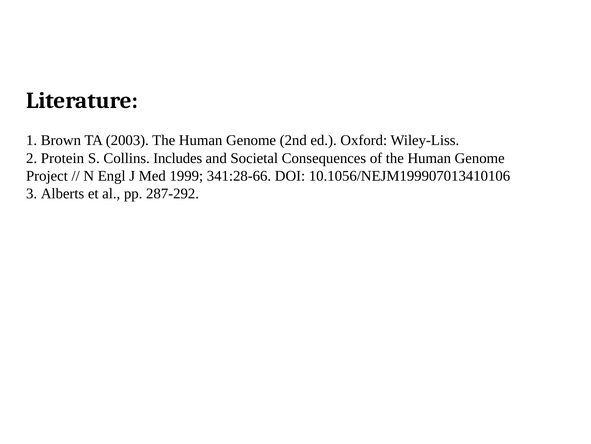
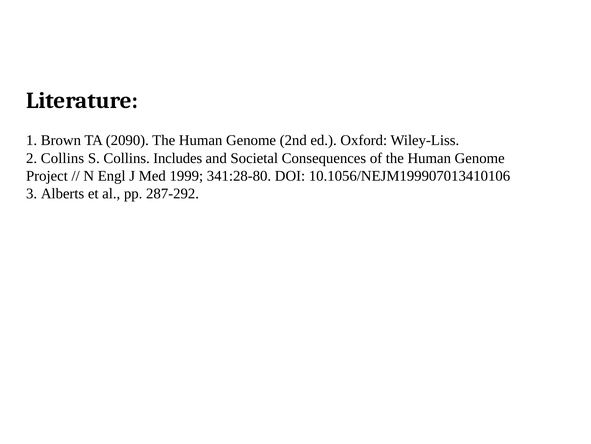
2003: 2003 -> 2090
2 Protein: Protein -> Collins
341:28-66: 341:28-66 -> 341:28-80
